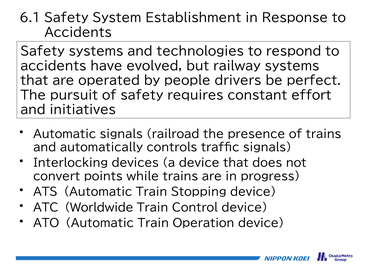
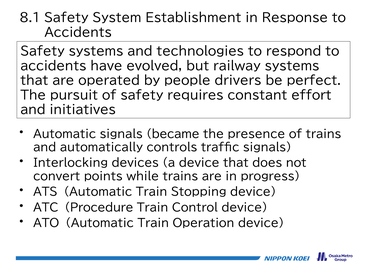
6.1: 6.1 -> 8.1
railroad: railroad -> became
Worldwide: Worldwide -> Procedure
